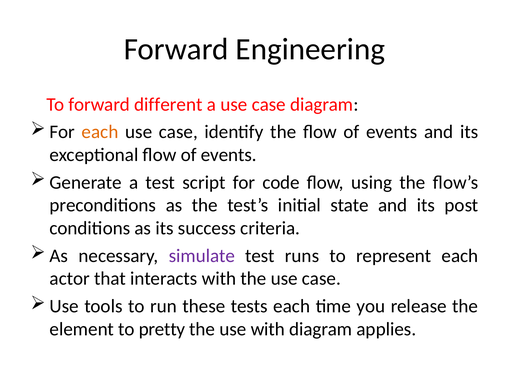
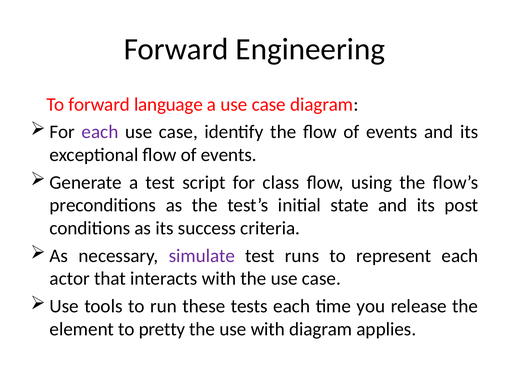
different: different -> language
each at (100, 132) colour: orange -> purple
code: code -> class
